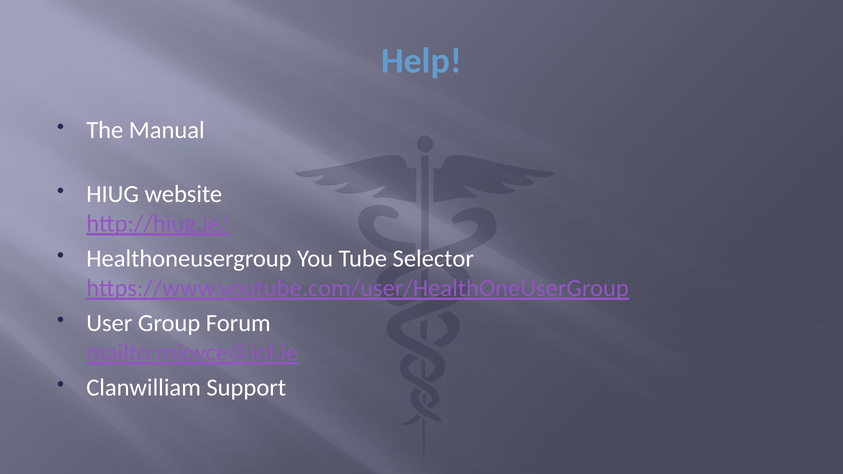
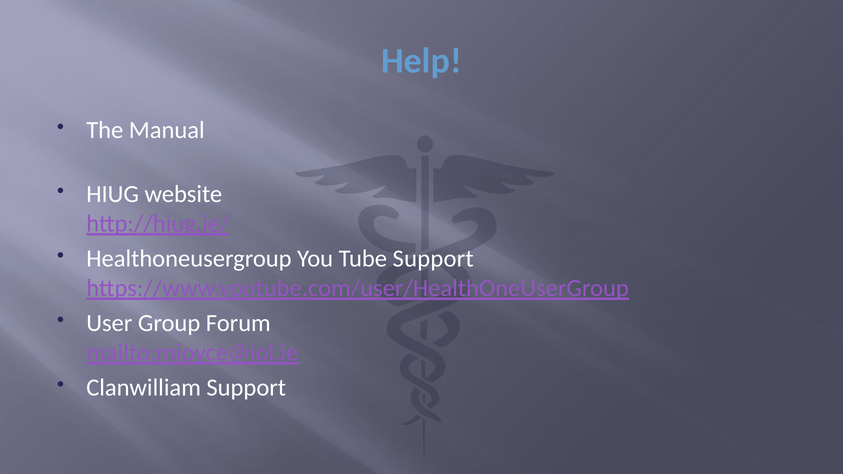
Tube Selector: Selector -> Support
